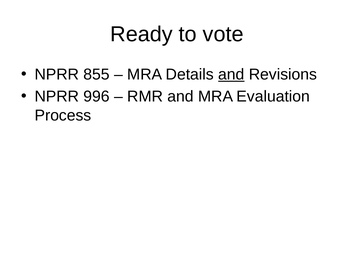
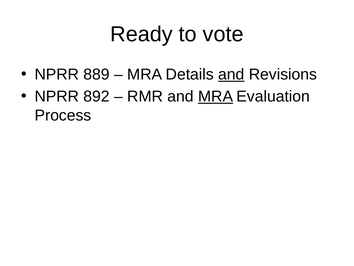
855: 855 -> 889
996: 996 -> 892
MRA at (215, 96) underline: none -> present
